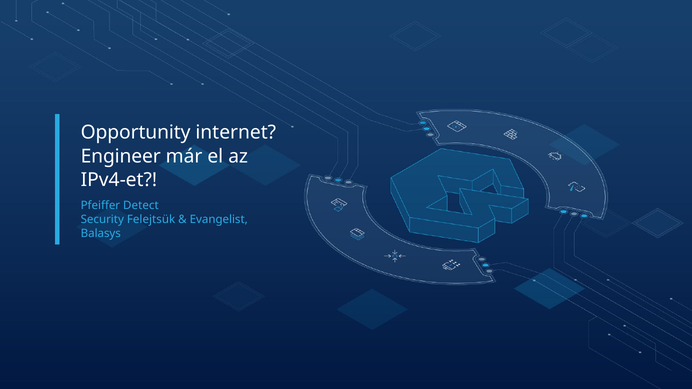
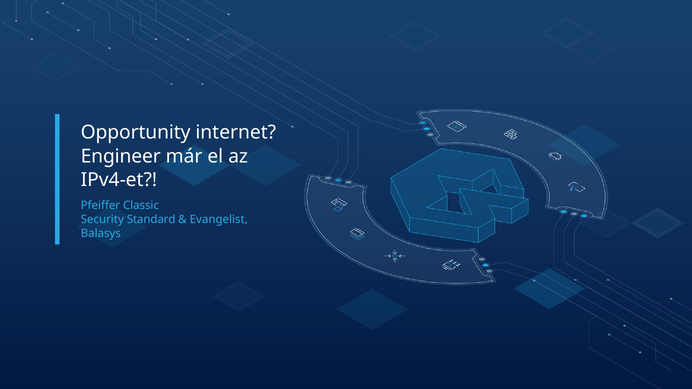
Detect: Detect -> Classic
Felejtsük: Felejtsük -> Standard
